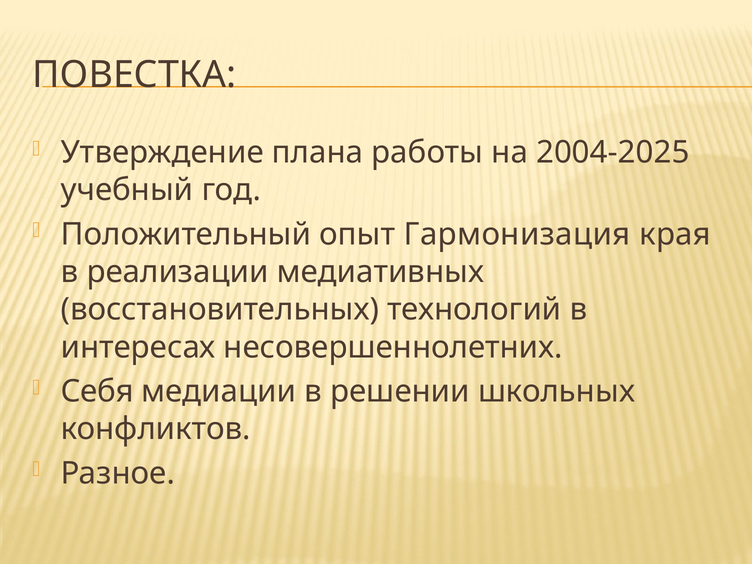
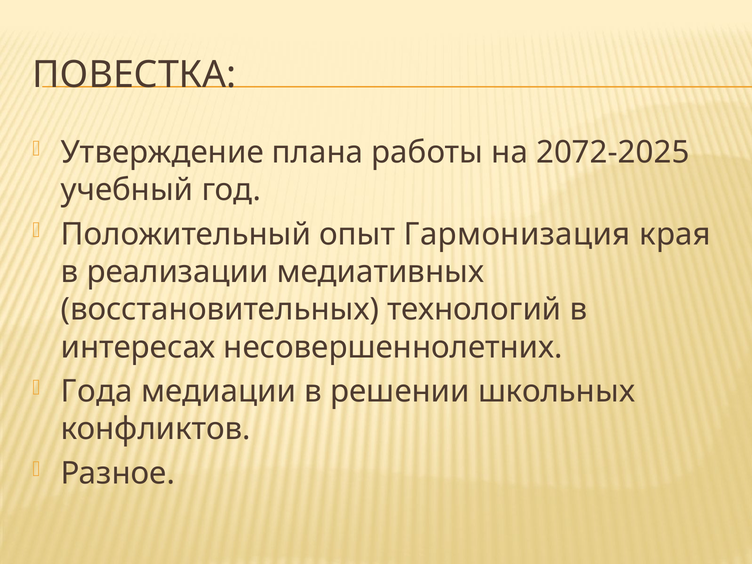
2004-2025: 2004-2025 -> 2072-2025
Себя: Себя -> Года
